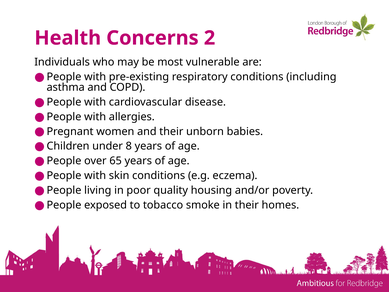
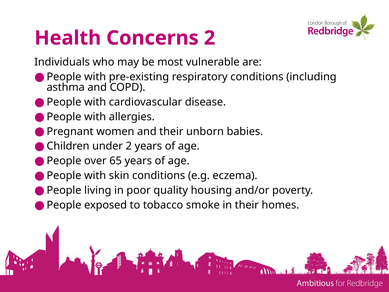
under 8: 8 -> 2
